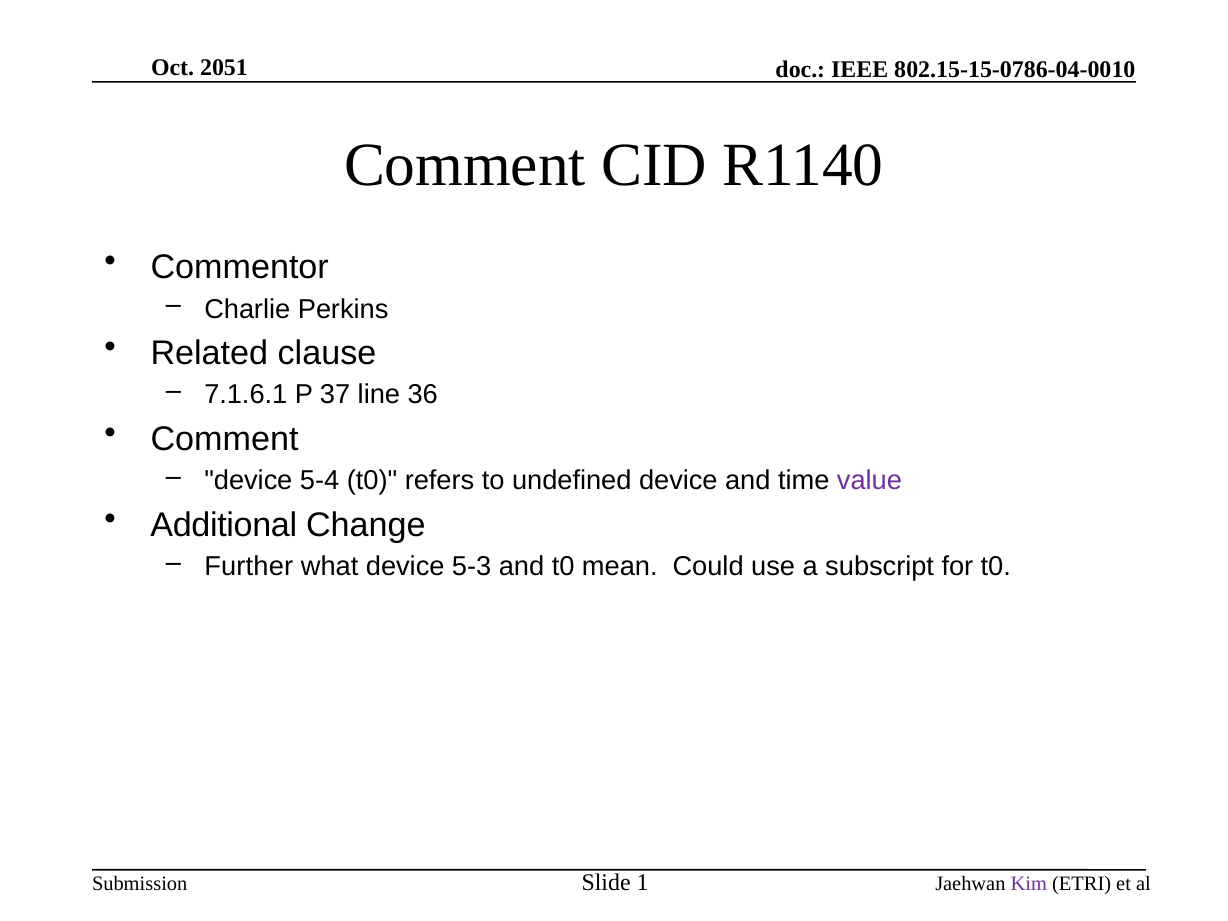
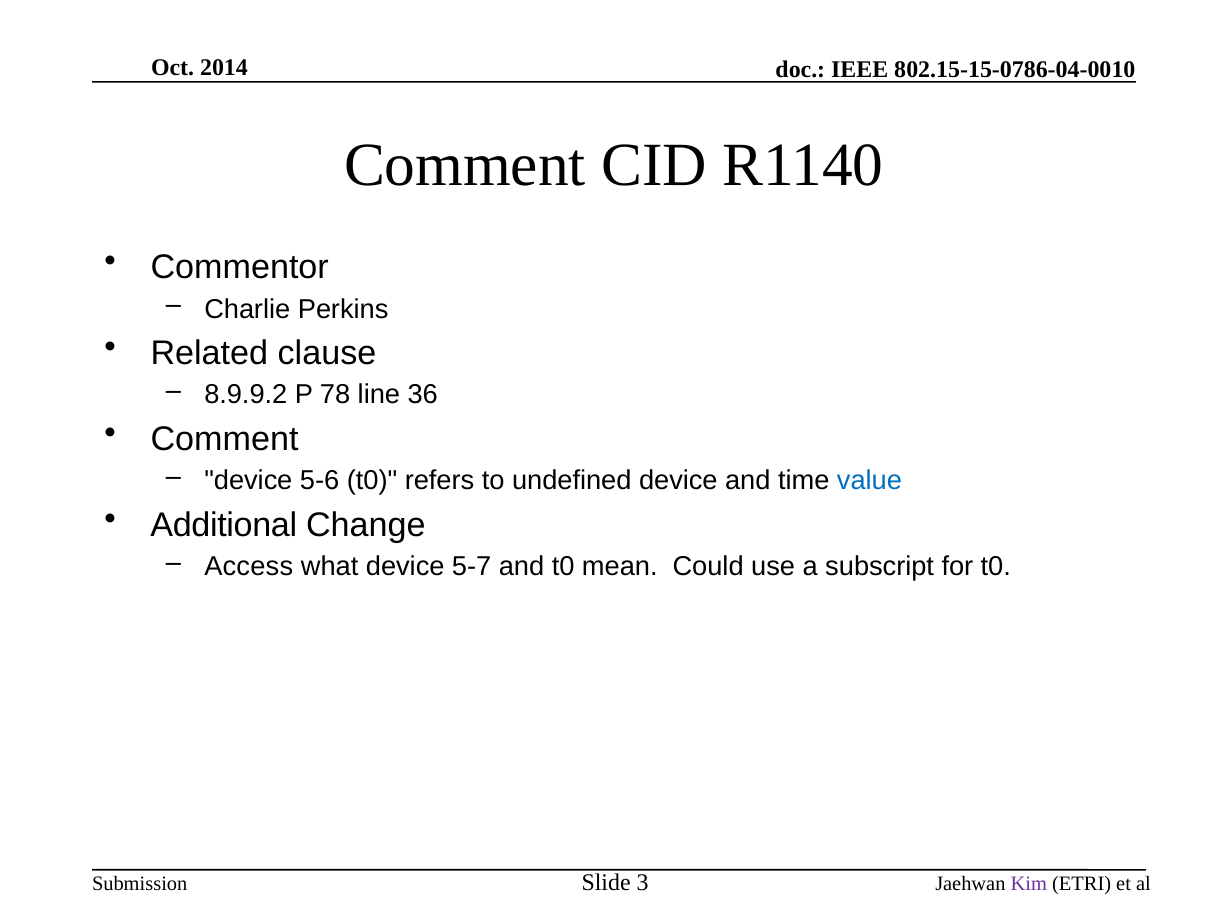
2051: 2051 -> 2014
7.1.6.1: 7.1.6.1 -> 8.9.9.2
37: 37 -> 78
5-4: 5-4 -> 5-6
value colour: purple -> blue
Further: Further -> Access
5-3: 5-3 -> 5-7
1: 1 -> 3
